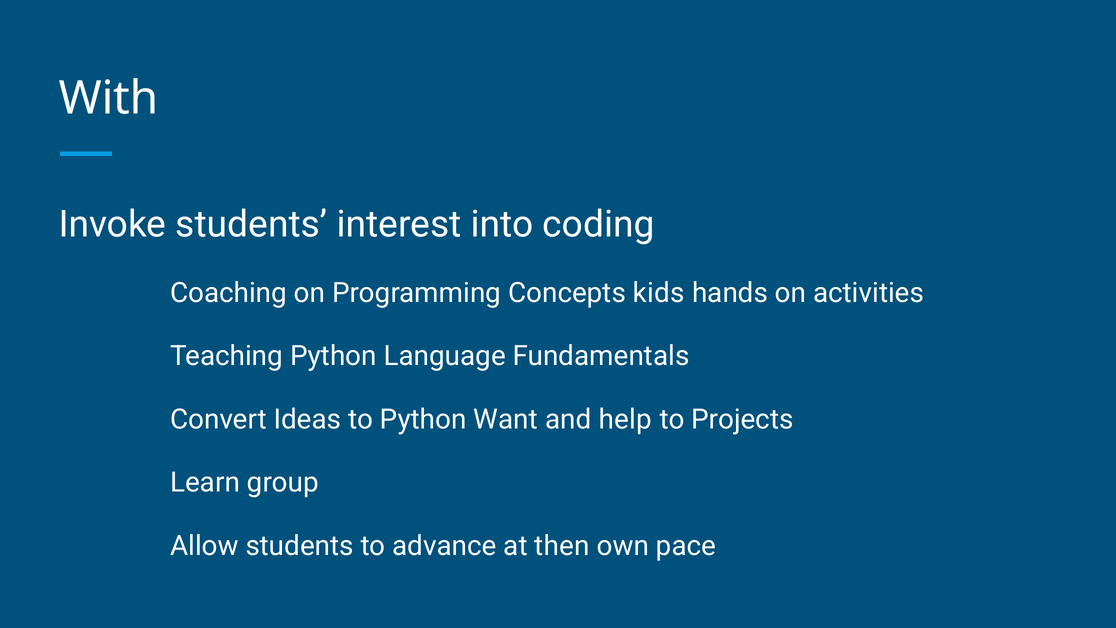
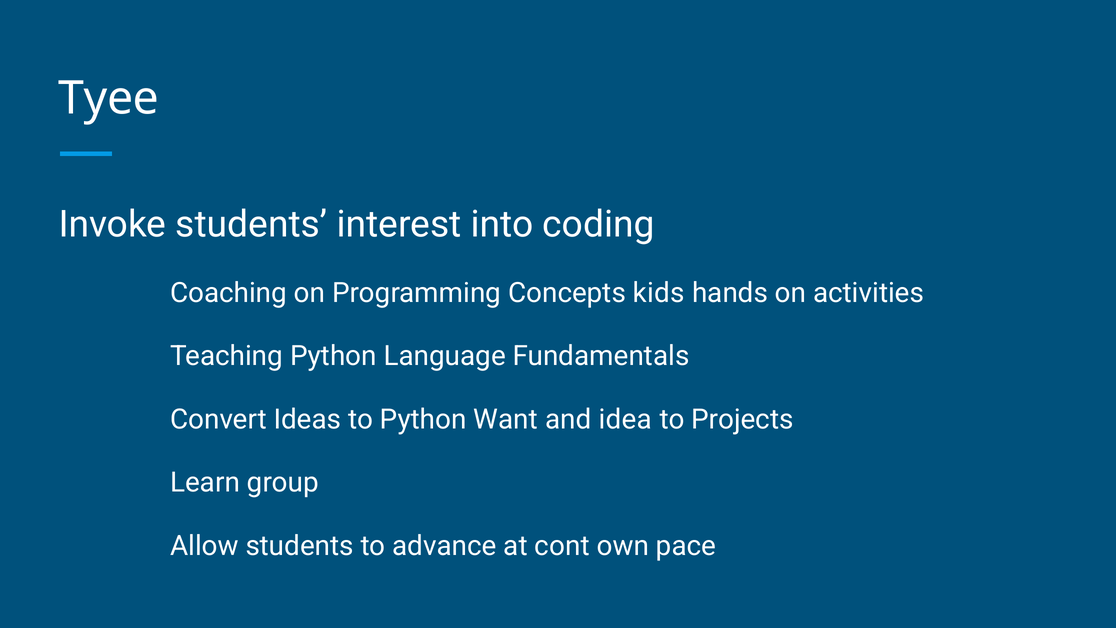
With: With -> Tyee
help: help -> idea
then: then -> cont
